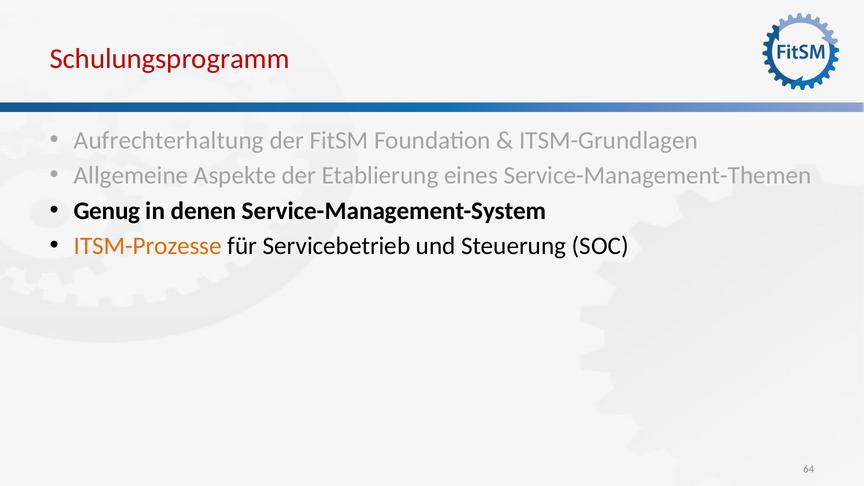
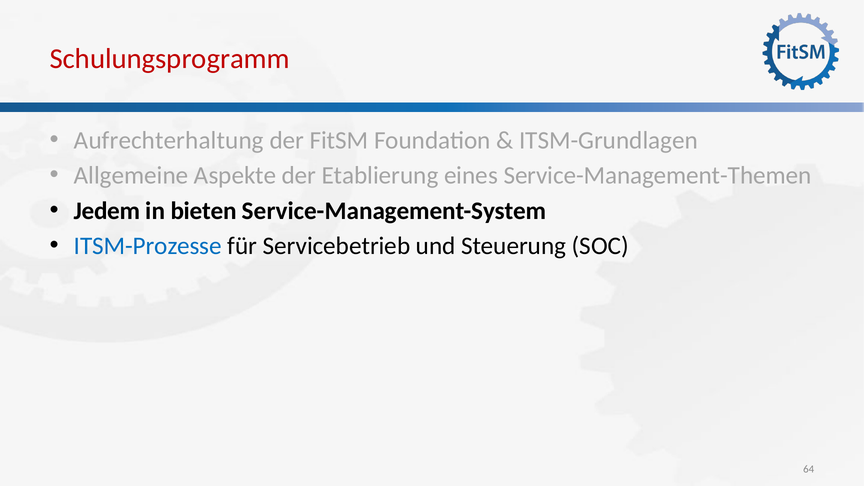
Genug: Genug -> Jedem
denen: denen -> bieten
ITSM-Prozesse colour: orange -> blue
